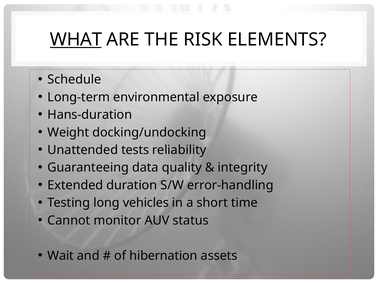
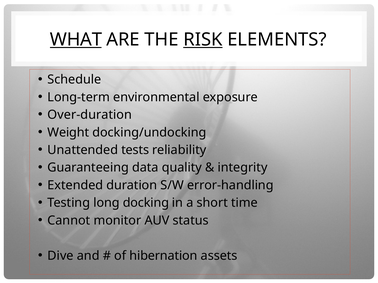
RISK underline: none -> present
Hans-duration: Hans-duration -> Over-duration
vehicles: vehicles -> docking
Wait: Wait -> Dive
